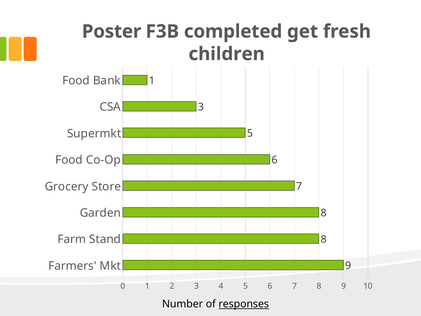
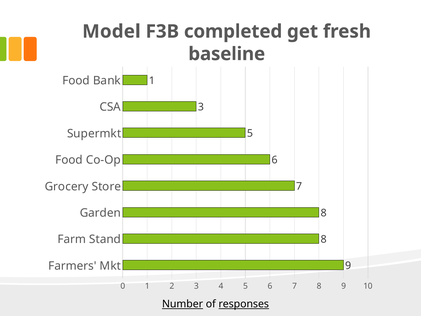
Poster: Poster -> Model
children: children -> baseline
Number underline: none -> present
